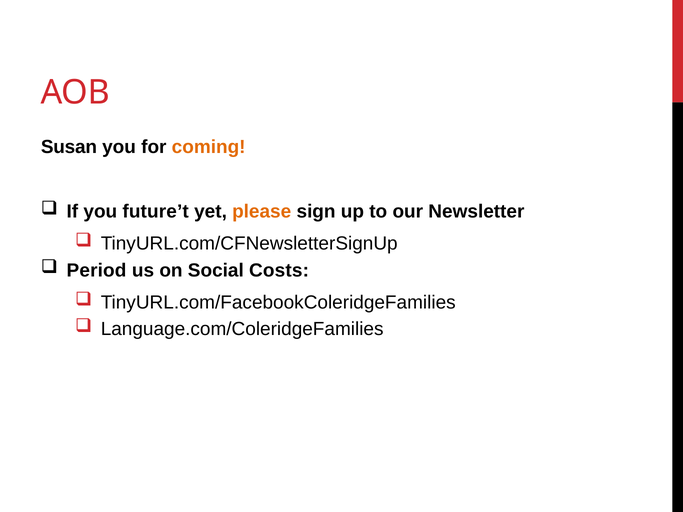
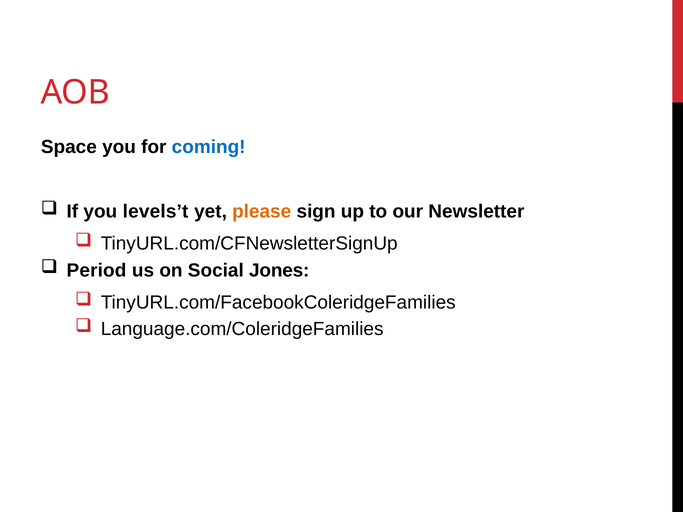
Susan: Susan -> Space
coming colour: orange -> blue
future’t: future’t -> levels’t
Costs: Costs -> Jones
